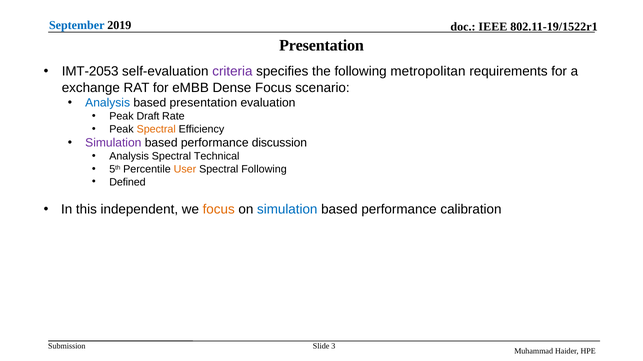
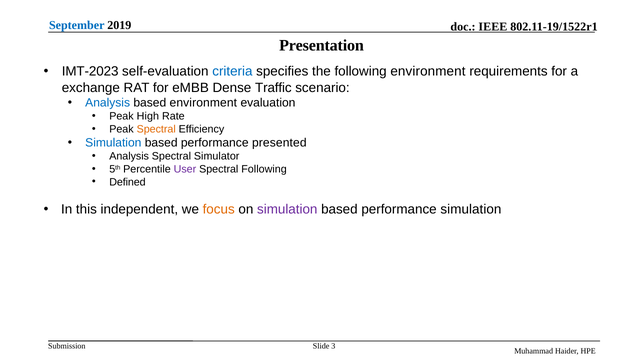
IMT-2053: IMT-2053 -> IMT-2023
criteria colour: purple -> blue
following metropolitan: metropolitan -> environment
Dense Focus: Focus -> Traffic
based presentation: presentation -> environment
Draft: Draft -> High
Simulation at (113, 143) colour: purple -> blue
discussion: discussion -> presented
Technical: Technical -> Simulator
User colour: orange -> purple
simulation at (287, 210) colour: blue -> purple
performance calibration: calibration -> simulation
